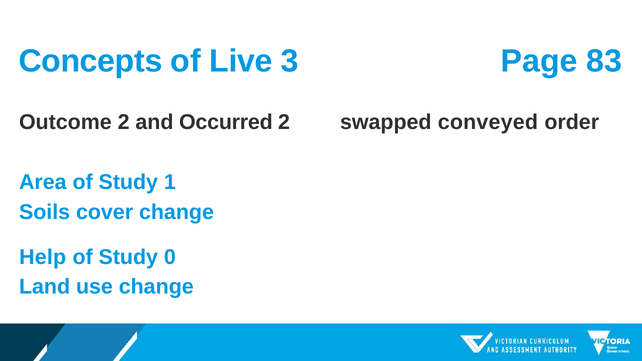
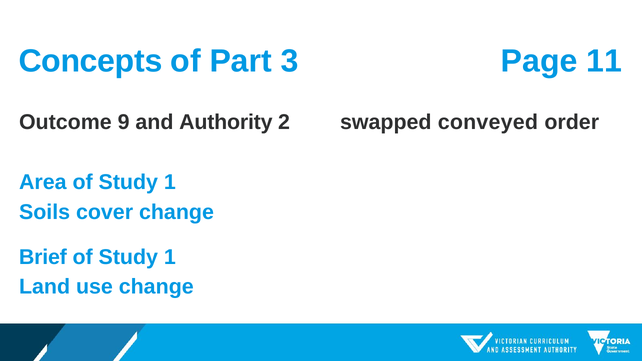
83: 83 -> 11
Live: Live -> Part
Outcome 2: 2 -> 9
Occurred: Occurred -> Authority
Help: Help -> Brief
0 at (170, 257): 0 -> 1
